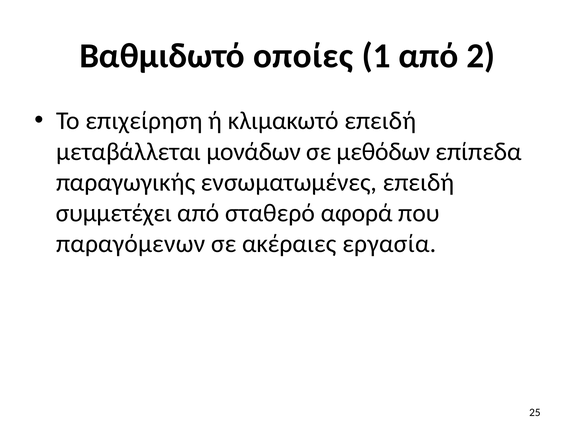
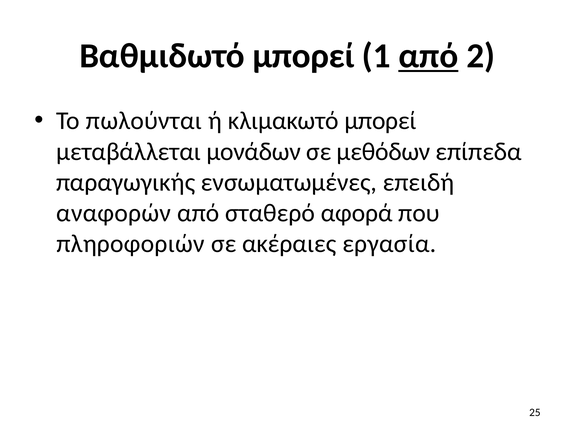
Βαθμιδωτό οποίες: οποίες -> μπορεί
από at (428, 56) underline: none -> present
επιχείρηση: επιχείρηση -> πωλούνται
κλιμακωτό επειδή: επειδή -> μπορεί
συμμετέχει: συμμετέχει -> αναφορών
παραγόμενων: παραγόμενων -> πληροφοριών
